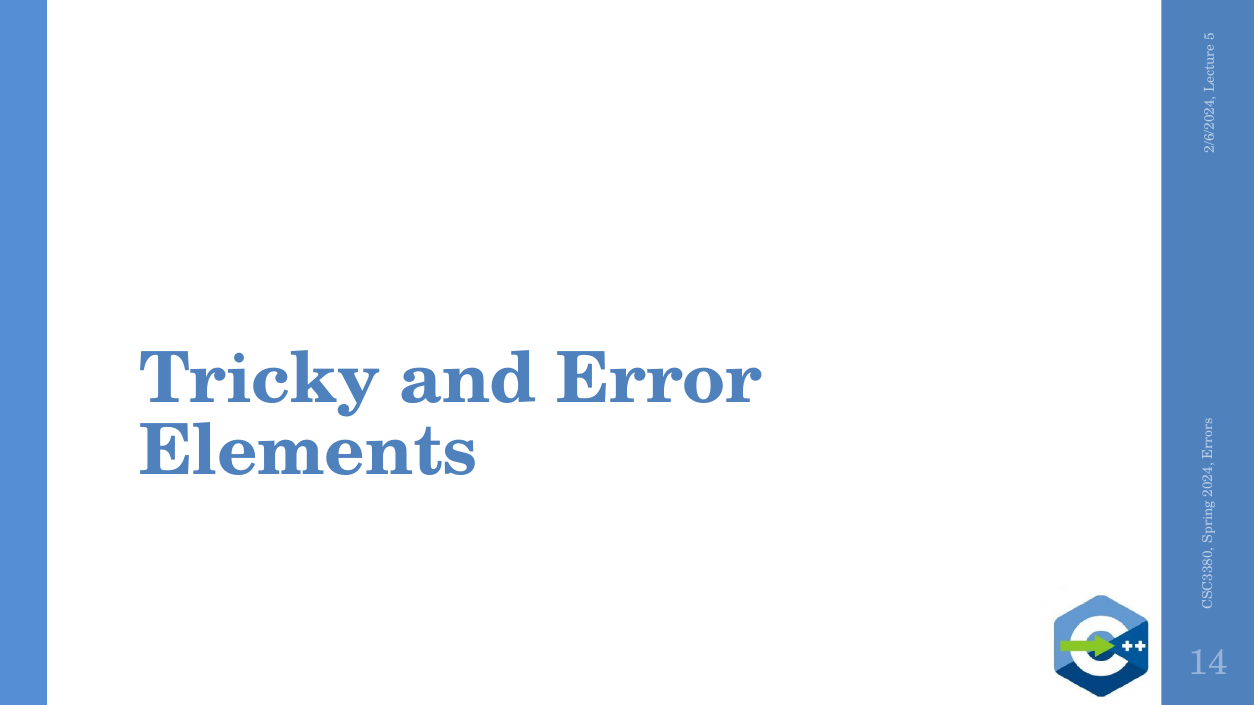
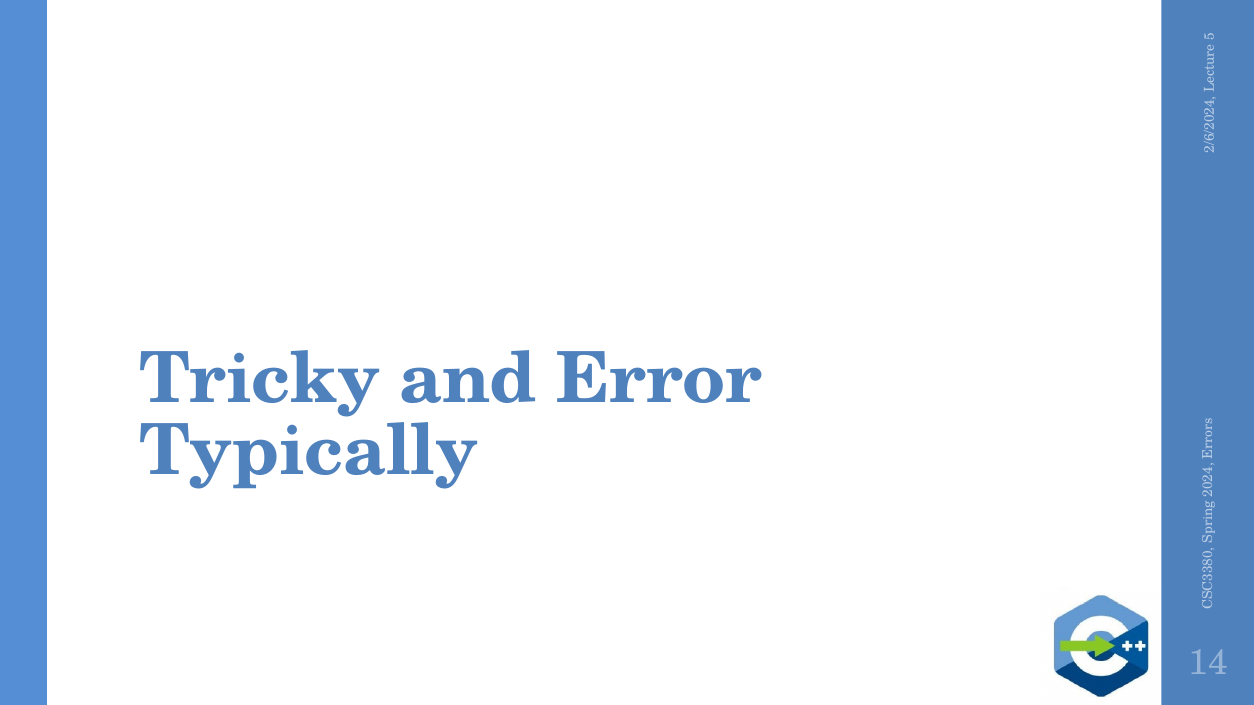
Elements: Elements -> Typically
